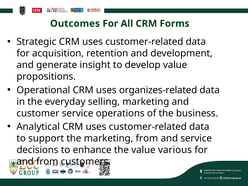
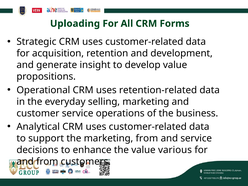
Outcomes: Outcomes -> Uploading
organizes-related: organizes-related -> retention-related
